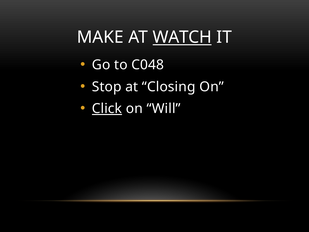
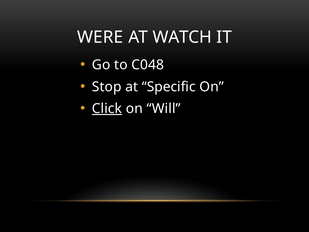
MAKE: MAKE -> WERE
WATCH underline: present -> none
Closing: Closing -> Specific
